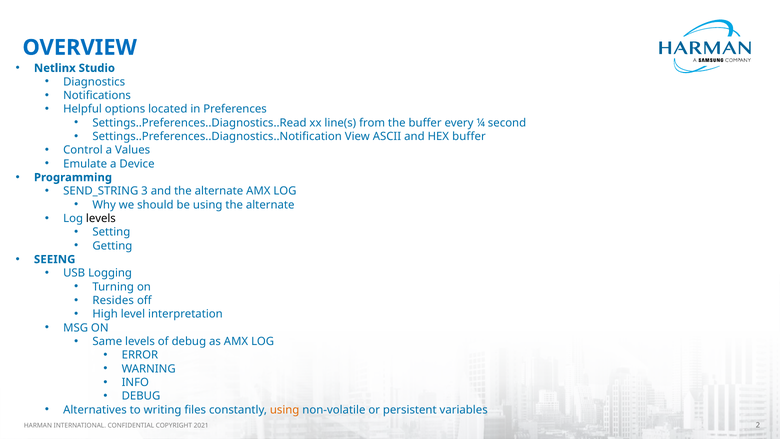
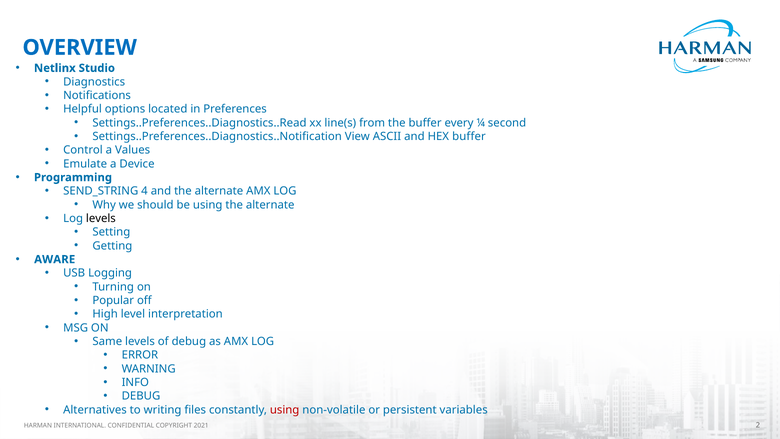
3: 3 -> 4
SEEING: SEEING -> AWARE
Resides: Resides -> Popular
using at (285, 410) colour: orange -> red
